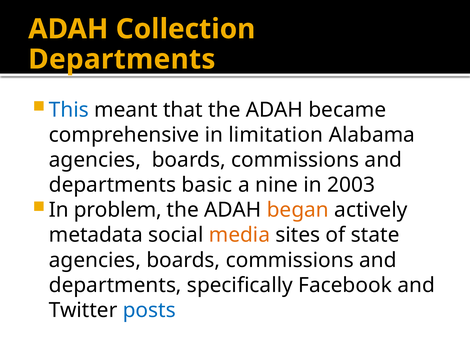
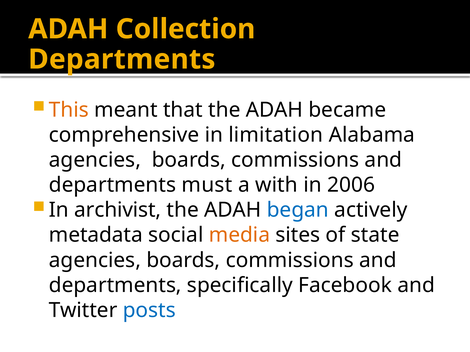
This colour: blue -> orange
basic: basic -> must
nine: nine -> with
2003: 2003 -> 2006
problem: problem -> archivist
began colour: orange -> blue
